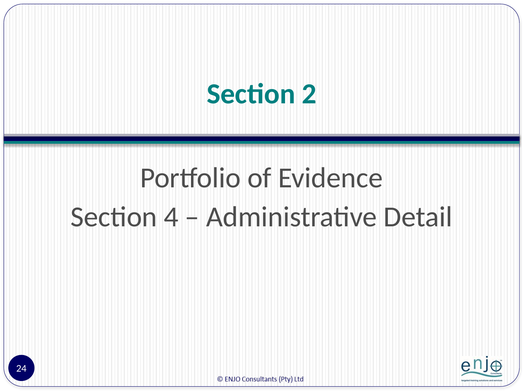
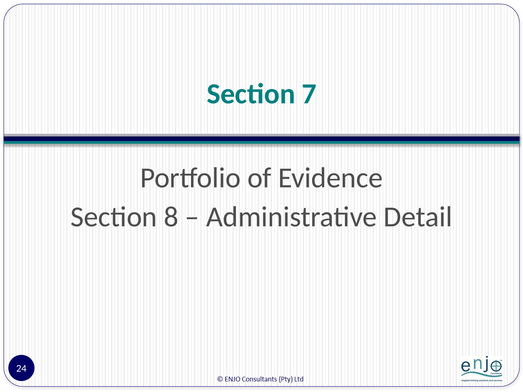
2: 2 -> 7
4: 4 -> 8
